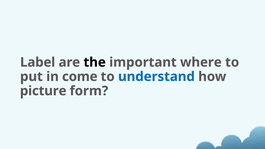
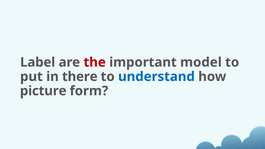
the colour: black -> red
where: where -> model
come: come -> there
